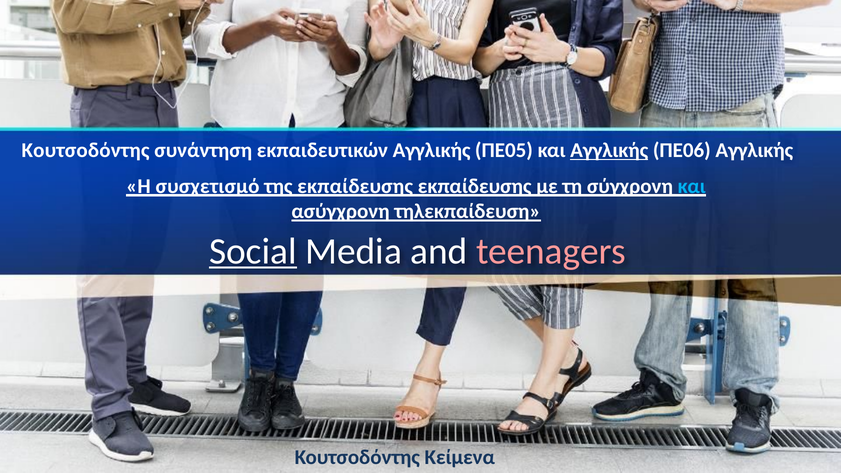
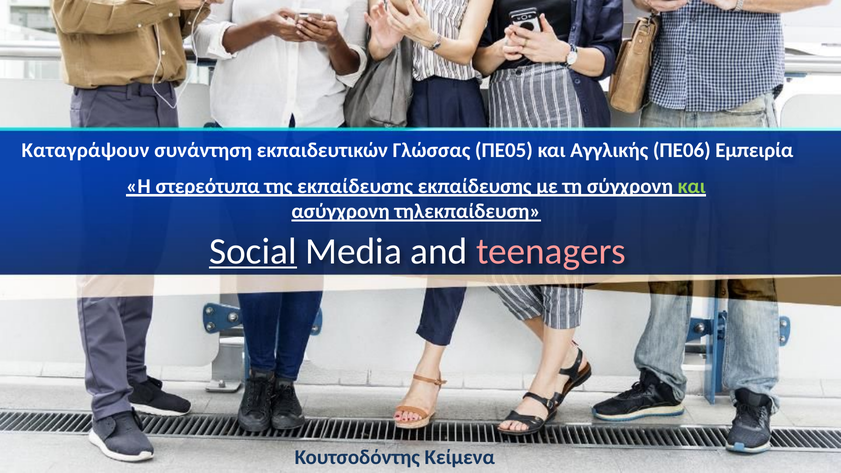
Κουτσοδόντης at (85, 150): Κουτσοδόντης -> Καταγράψουν
εκπαιδευτικών Αγγλικής: Αγγλικής -> Γλώσσας
Αγγλικής at (609, 150) underline: present -> none
ΠΕ06 Αγγλικής: Αγγλικής -> Εμπειρία
συσχετισμό: συσχετισμό -> στερεότυπα
και at (692, 186) colour: light blue -> light green
